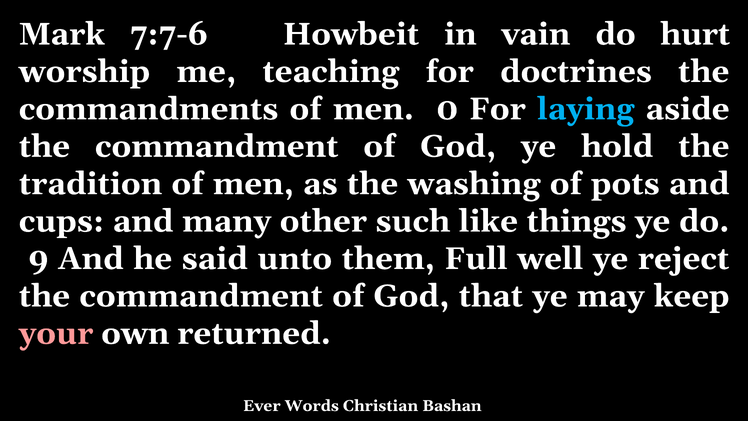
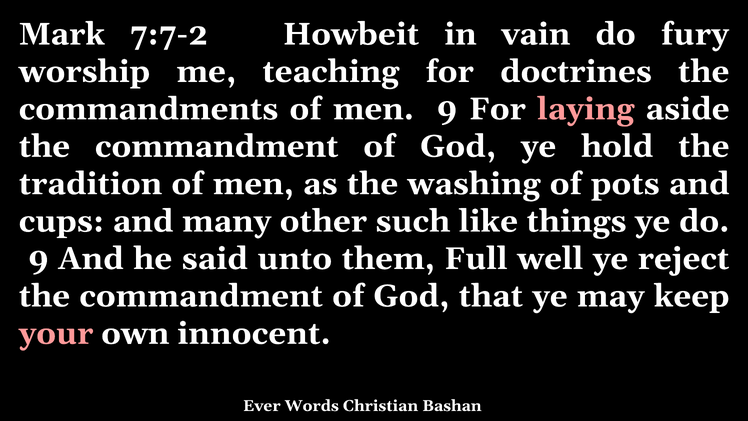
7:7-6: 7:7-6 -> 7:7-2
hurt: hurt -> fury
men 0: 0 -> 9
laying colour: light blue -> pink
returned: returned -> innocent
